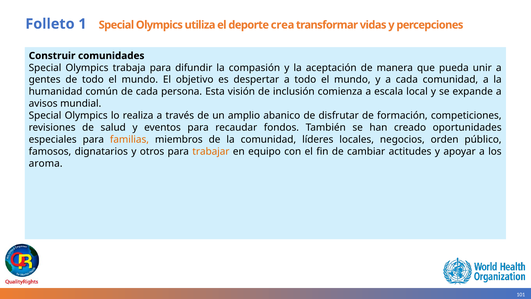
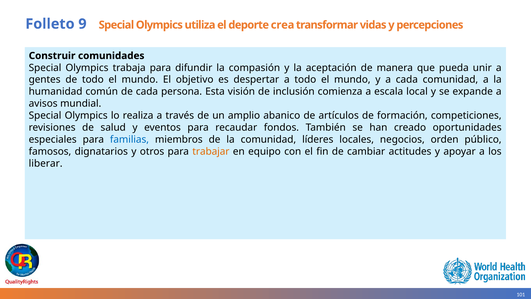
1: 1 -> 9
disfrutar: disfrutar -> artículos
familias colour: orange -> blue
aroma: aroma -> liberar
